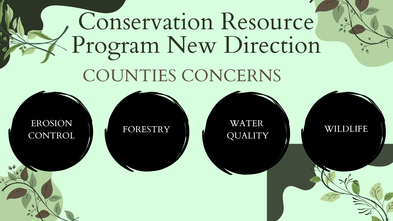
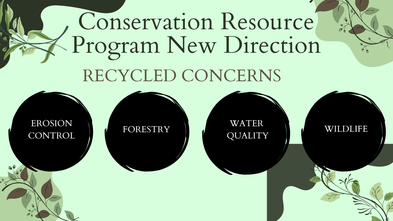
COUNTIES: COUNTIES -> RECYCLED
